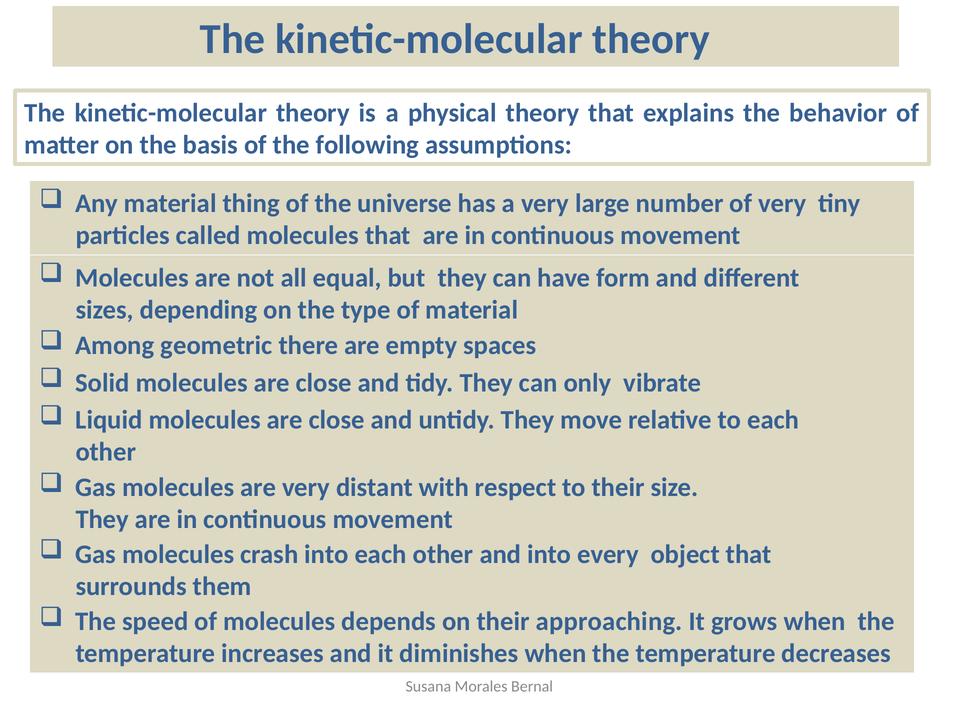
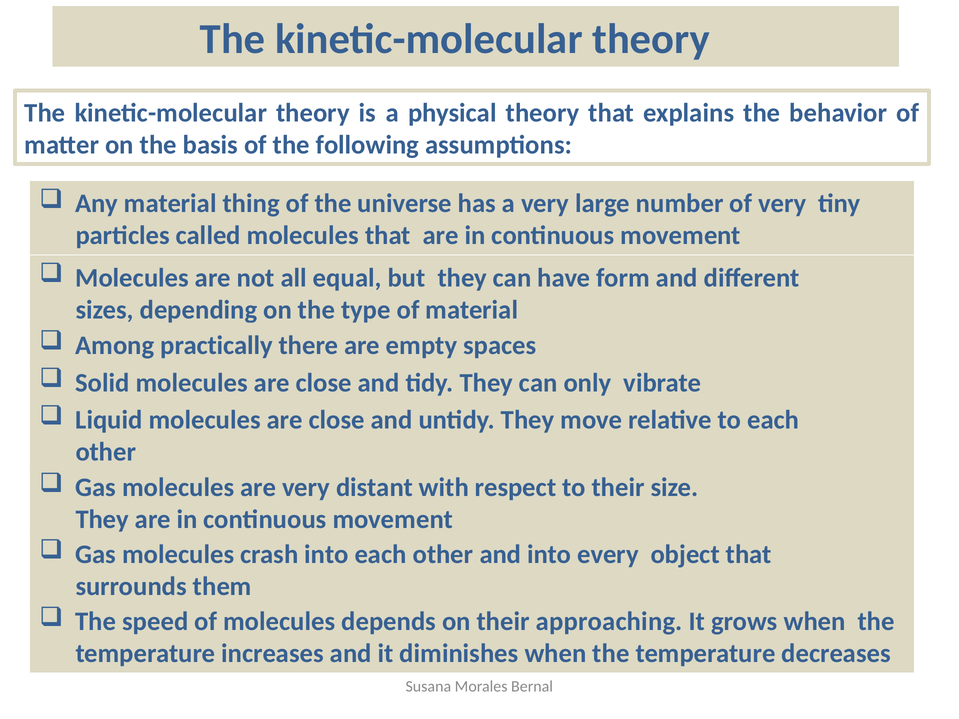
geometric: geometric -> practically
